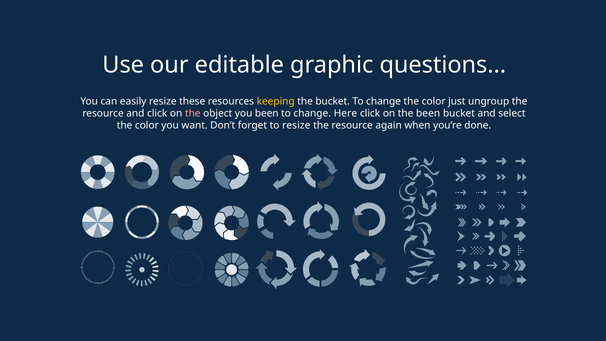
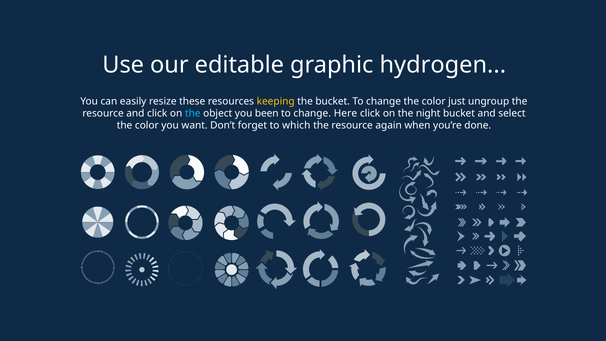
questions: questions -> hydrogen
the at (193, 113) colour: pink -> light blue
the been: been -> night
to resize: resize -> which
